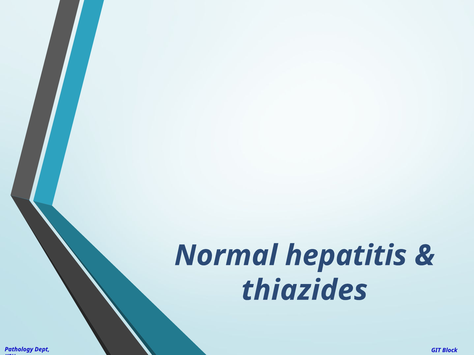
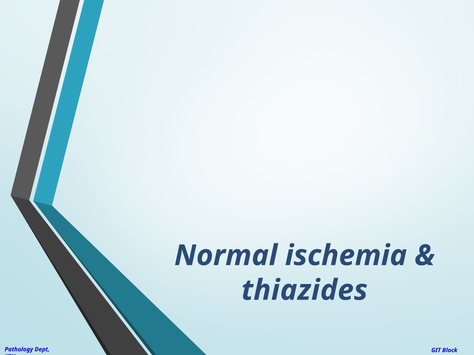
hepatitis: hepatitis -> ischemia
